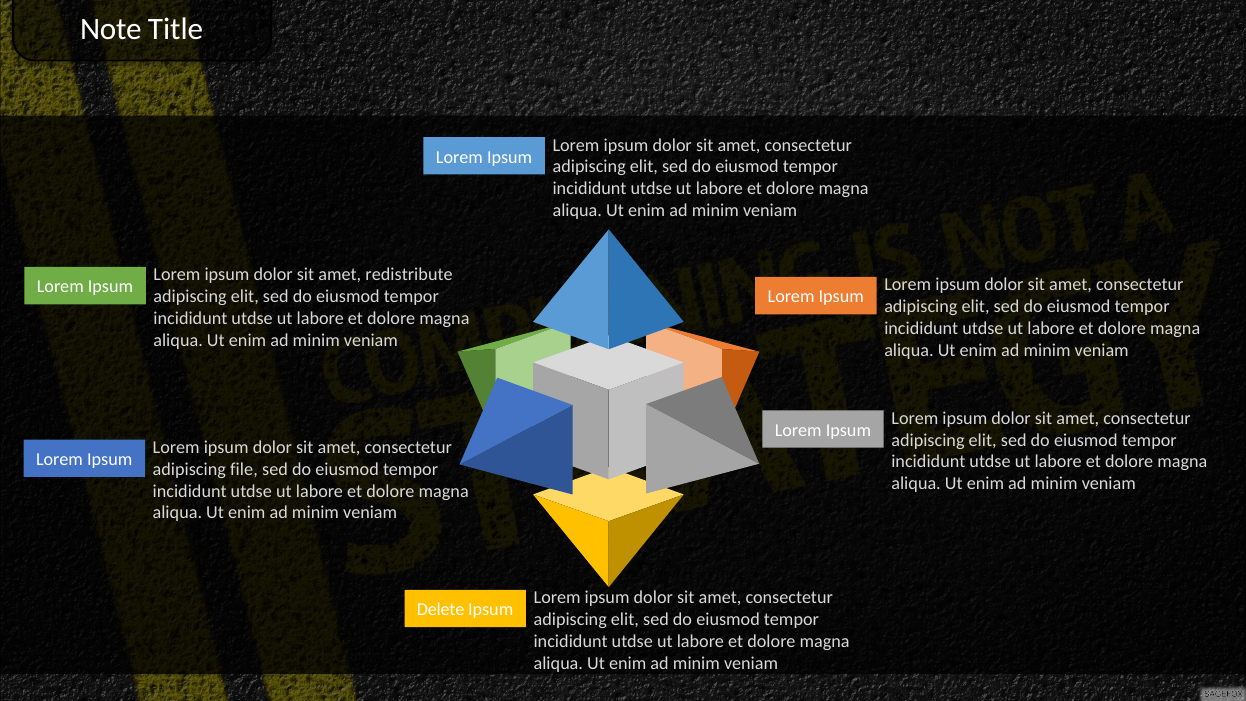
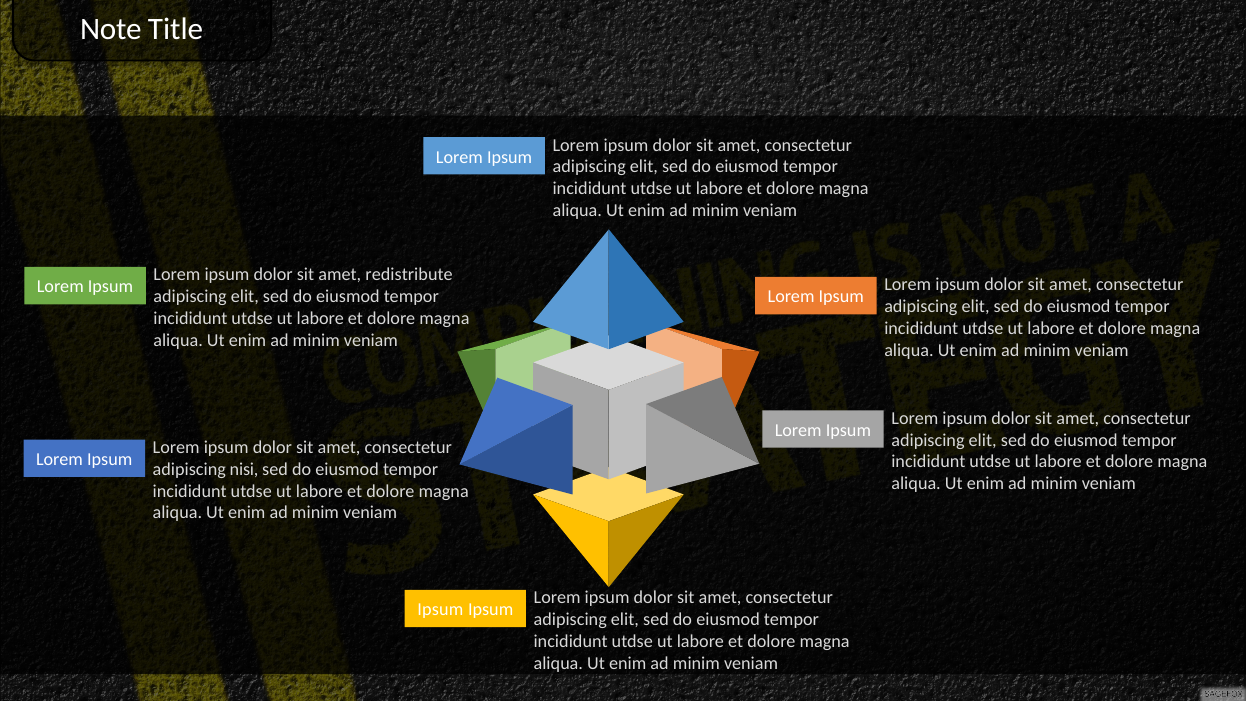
file: file -> nisi
Delete at (441, 610): Delete -> Ipsum
